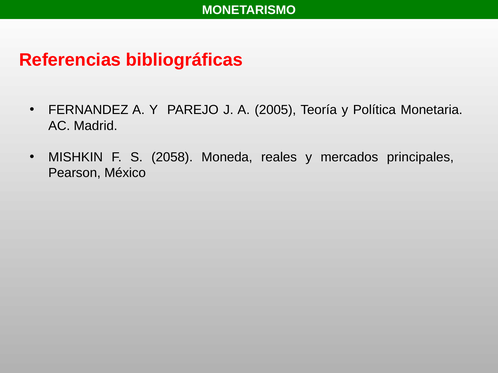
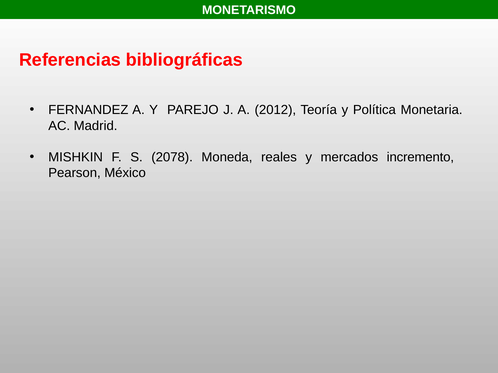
2005: 2005 -> 2012
2058: 2058 -> 2078
principales: principales -> incremento
